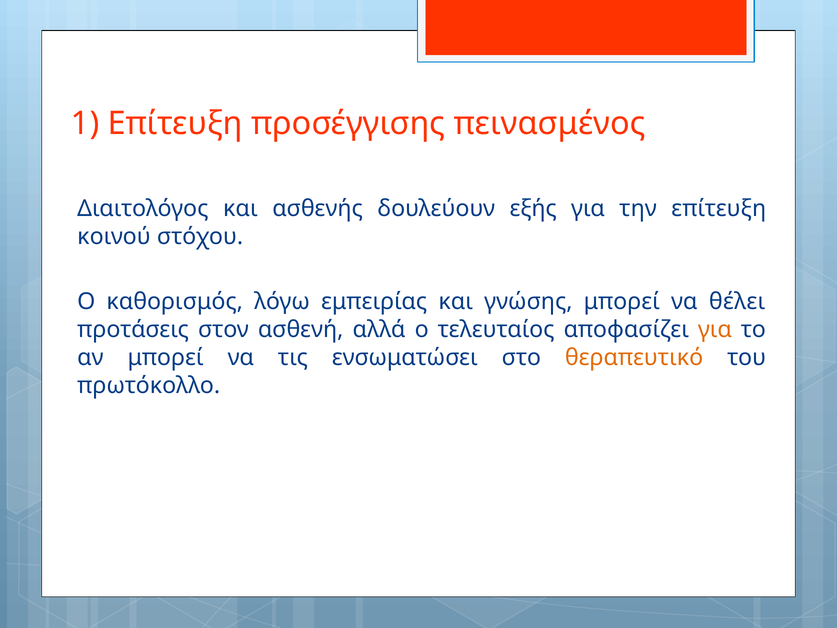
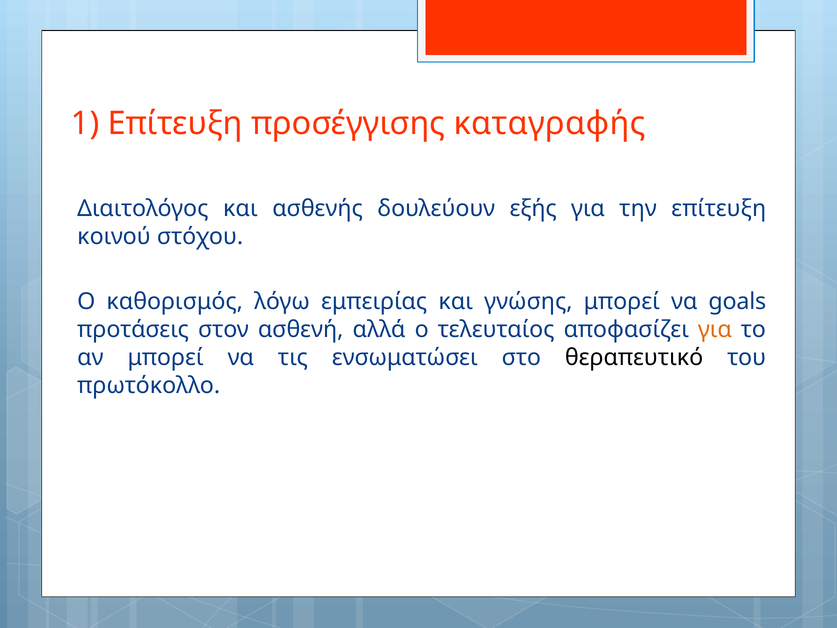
πεινασμένος: πεινασμένος -> καταγραφής
θέλει: θέλει -> goals
θεραπευτικό colour: orange -> black
